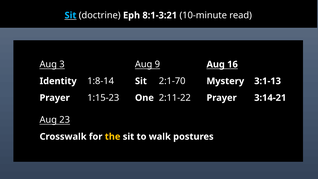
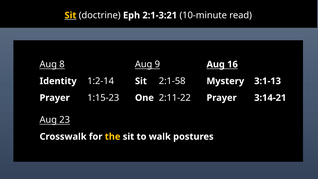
Sit at (70, 15) colour: light blue -> yellow
8:1-3:21: 8:1-3:21 -> 2:1-3:21
3: 3 -> 8
1:8-14: 1:8-14 -> 1:2-14
2:1-70: 2:1-70 -> 2:1-58
